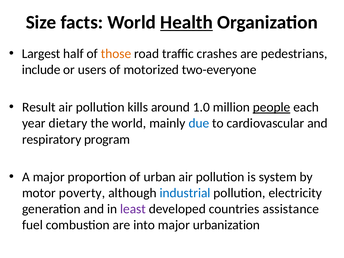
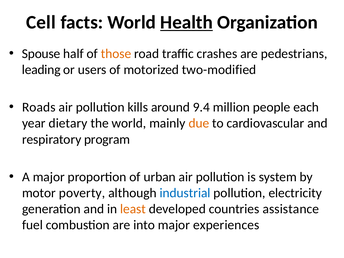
Size: Size -> Cell
Largest: Largest -> Spouse
include: include -> leading
two-everyone: two-everyone -> two-modified
Result: Result -> Roads
1.0: 1.0 -> 9.4
people underline: present -> none
due colour: blue -> orange
least colour: purple -> orange
urbanization: urbanization -> experiences
